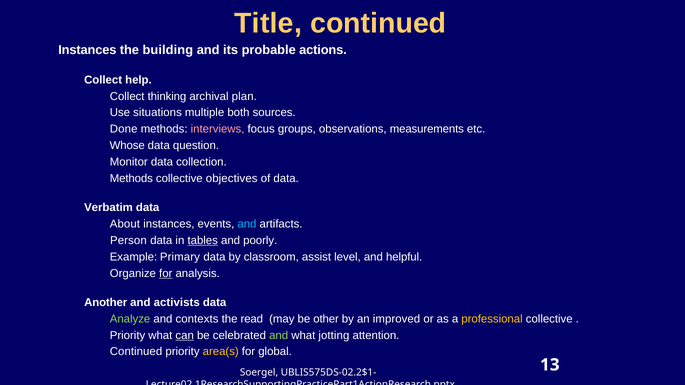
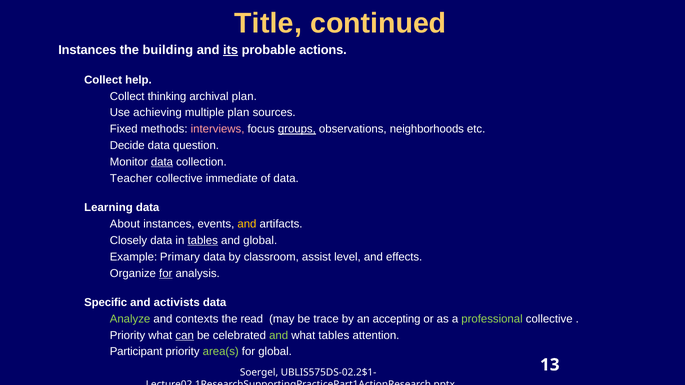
its underline: none -> present
situations: situations -> achieving
multiple both: both -> plan
Done: Done -> Fixed
groups underline: none -> present
measurements: measurements -> neighborhoods
Whose: Whose -> Decide
data at (162, 162) underline: none -> present
Methods at (131, 179): Methods -> Teacher
objectives: objectives -> immediate
Verbatim: Verbatim -> Learning
and at (247, 224) colour: light blue -> yellow
Person: Person -> Closely
and poorly: poorly -> global
helpful: helpful -> effects
Another: Another -> Specific
other: other -> trace
improved: improved -> accepting
professional colour: yellow -> light green
what jotting: jotting -> tables
Continued at (136, 352): Continued -> Participant
area(s colour: yellow -> light green
